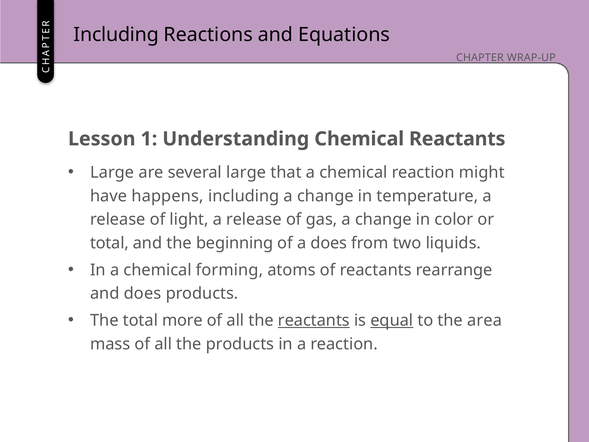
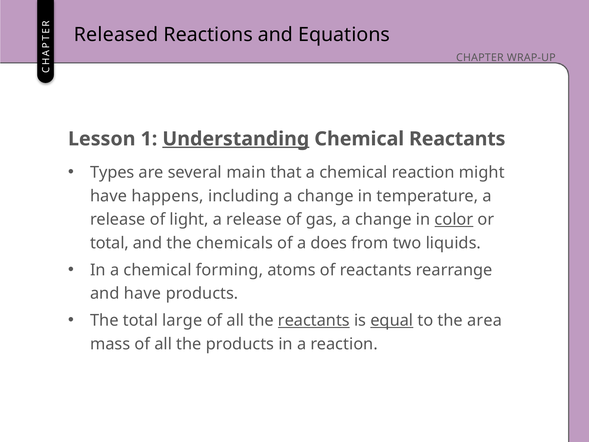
Including at (116, 35): Including -> Released
Understanding underline: none -> present
Large at (112, 172): Large -> Types
several large: large -> main
color underline: none -> present
beginning: beginning -> chemicals
and does: does -> have
more: more -> large
